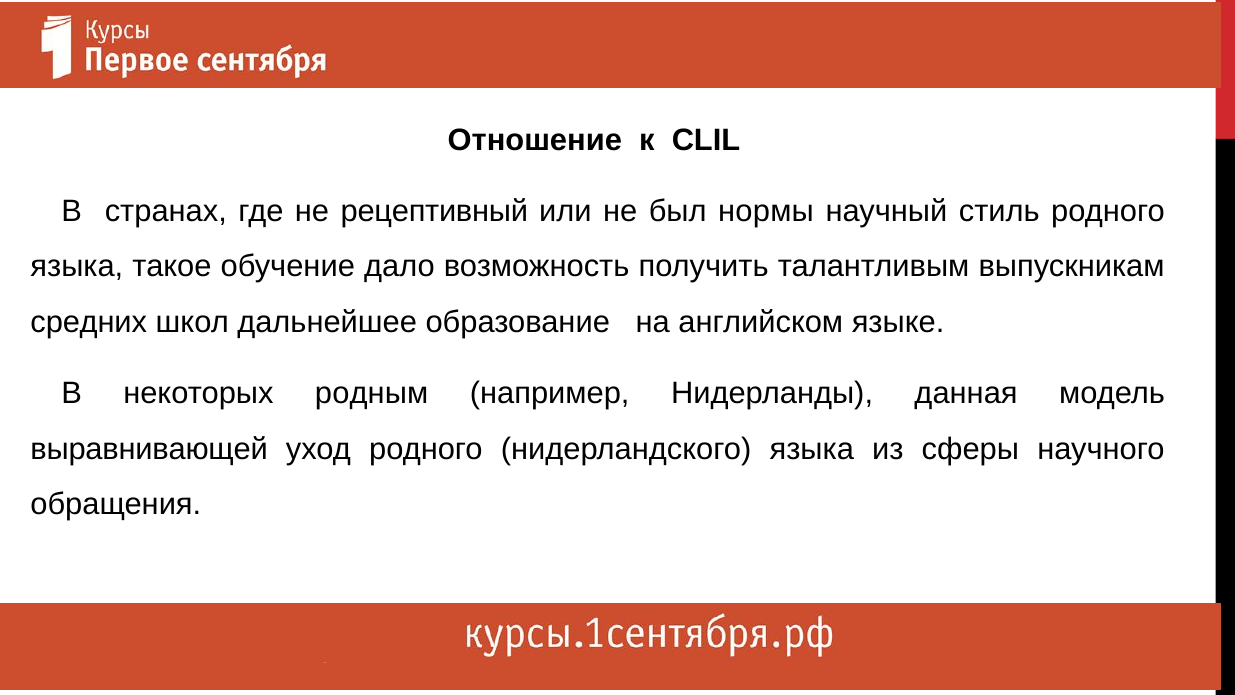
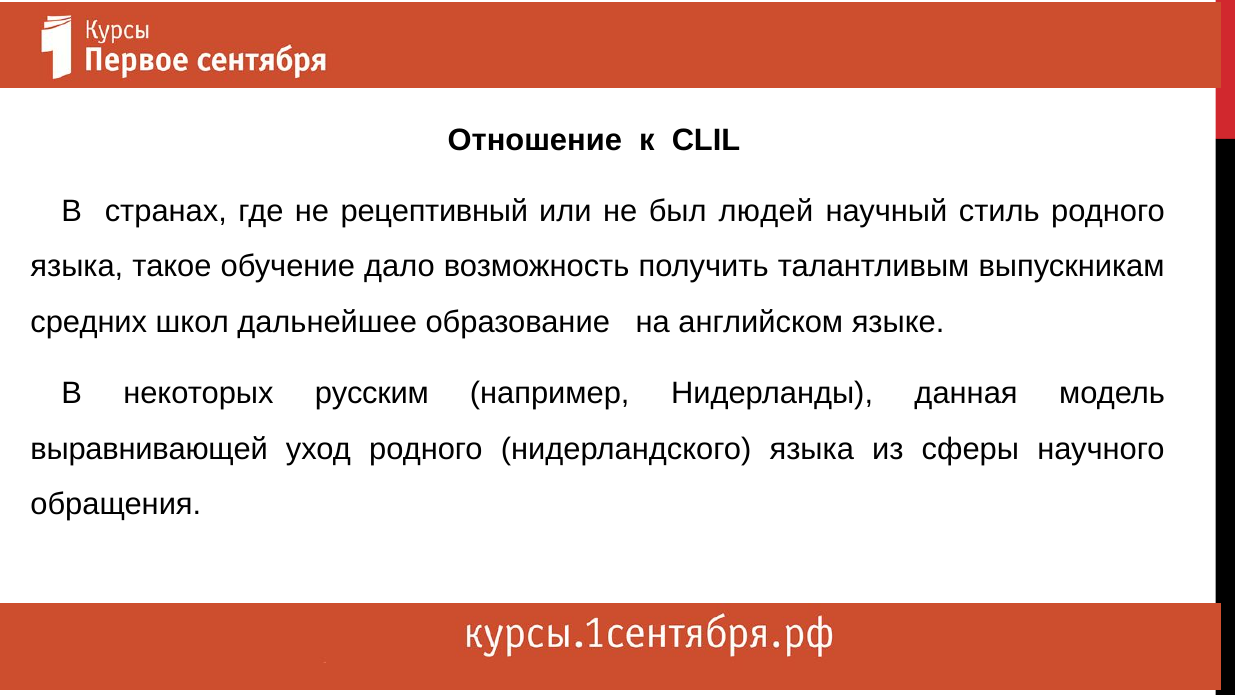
нормы: нормы -> людей
родным: родным -> русским
